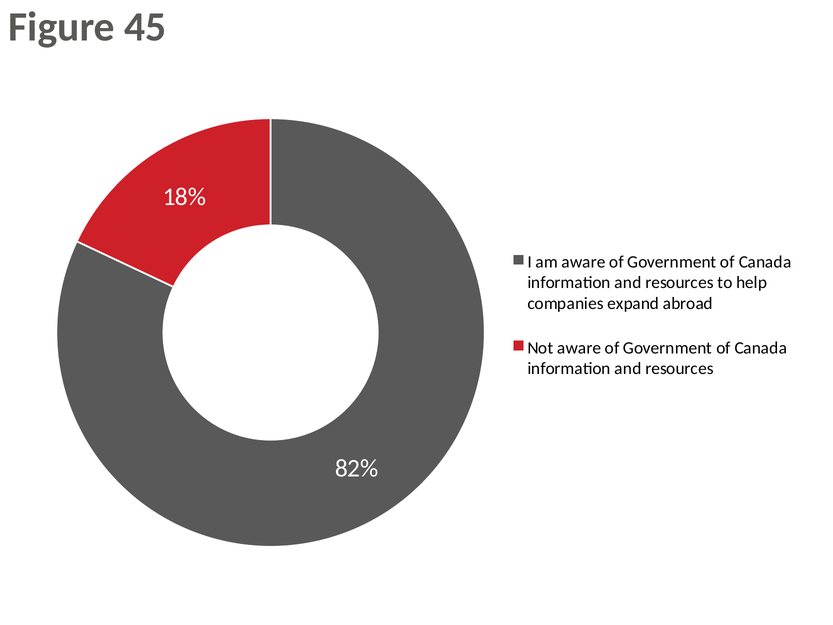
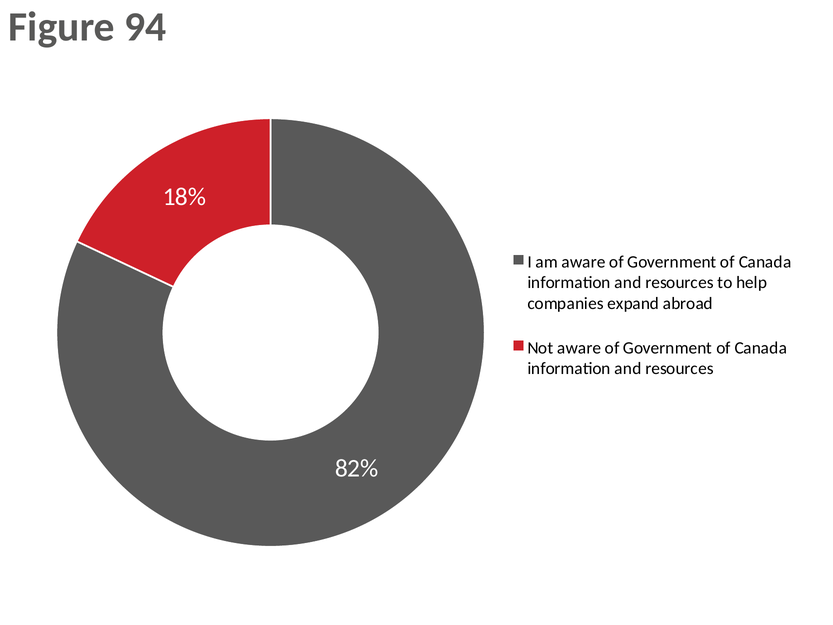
45: 45 -> 94
